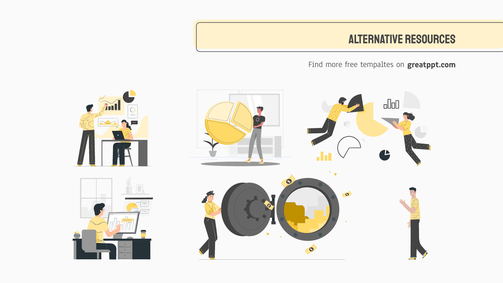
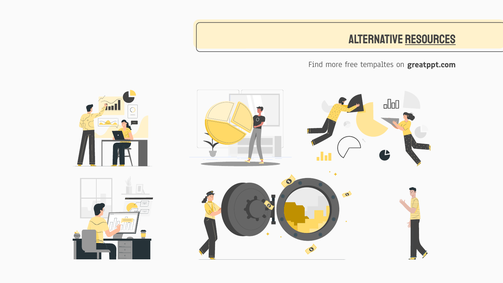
RESOURCES underline: none -> present
